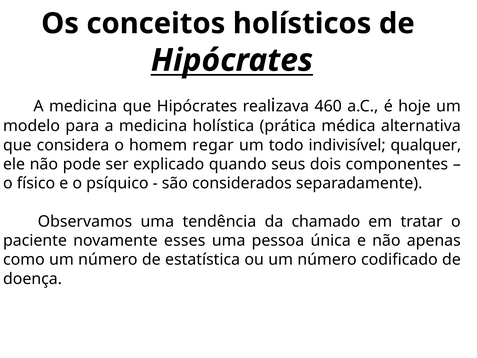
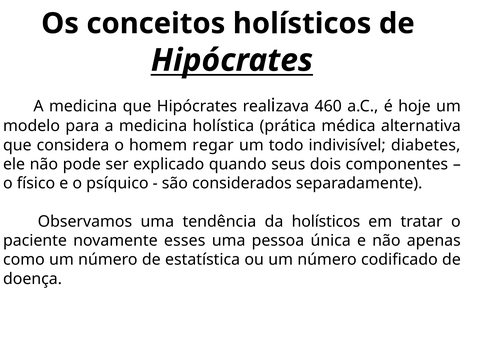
qualquer: qualquer -> diabetes
da chamado: chamado -> holísticos
